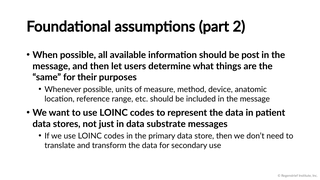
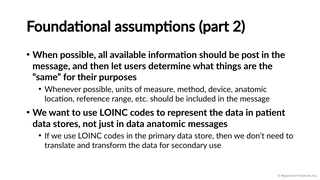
data substrate: substrate -> anatomic
